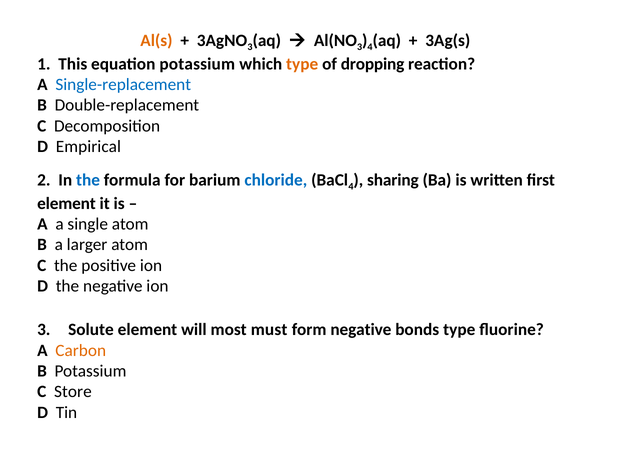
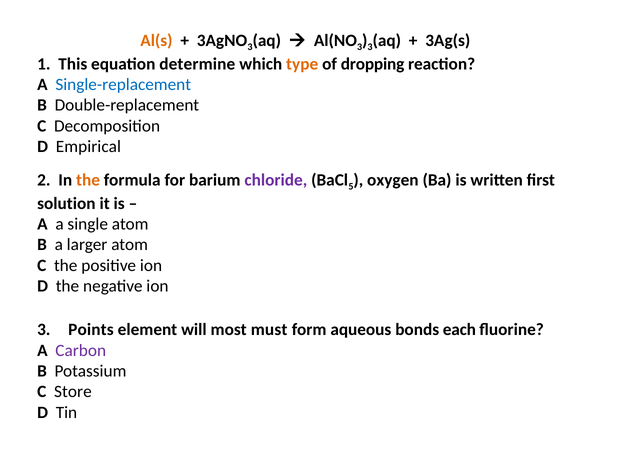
4 at (370, 47): 4 -> 3
equation potassium: potassium -> determine
the at (88, 180) colour: blue -> orange
chloride colour: blue -> purple
4 at (351, 187): 4 -> 5
sharing: sharing -> oxygen
element at (66, 204): element -> solution
Solute: Solute -> Points
form negative: negative -> aqueous
bonds type: type -> each
Carbon colour: orange -> purple
